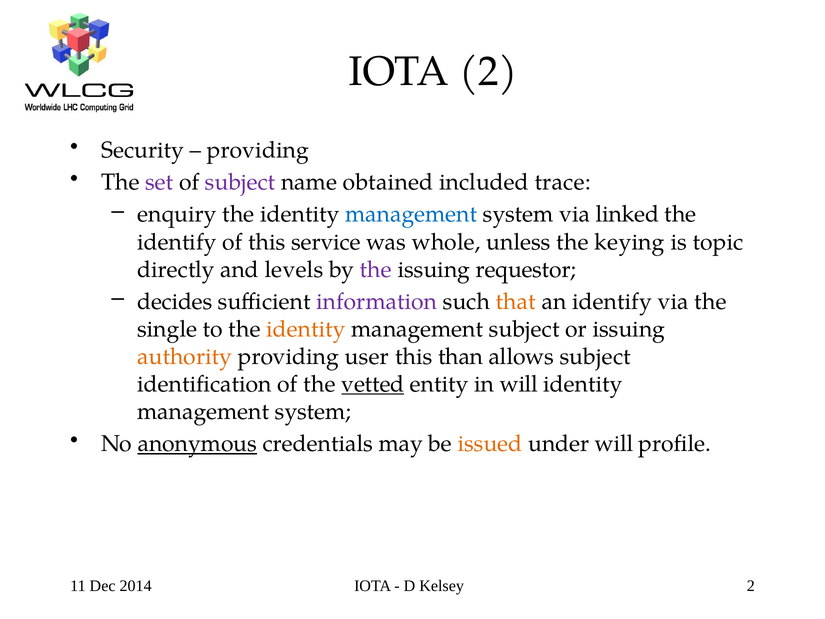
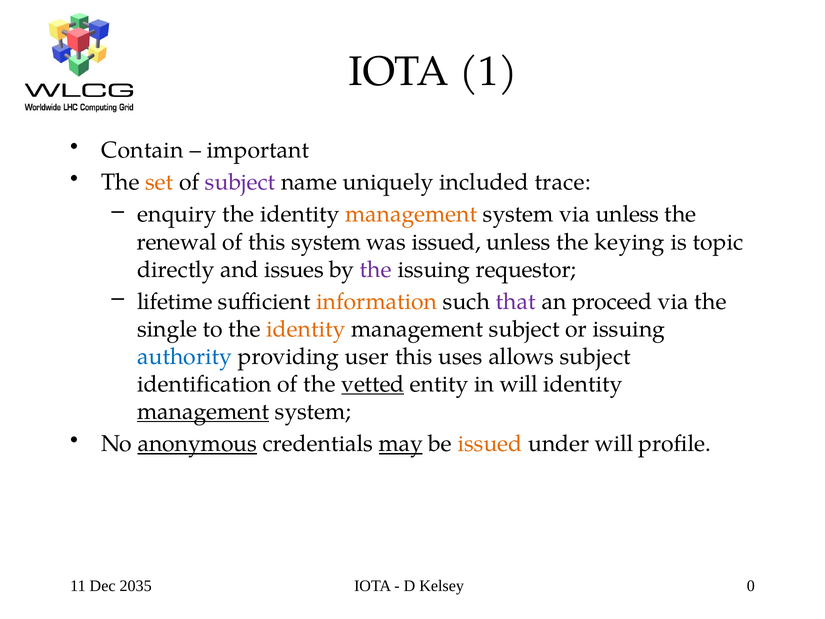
IOTA 2: 2 -> 1
Security: Security -> Contain
providing at (258, 150): providing -> important
set colour: purple -> orange
obtained: obtained -> uniquely
management at (411, 214) colour: blue -> orange
via linked: linked -> unless
identify at (177, 242): identify -> renewal
this service: service -> system
was whole: whole -> issued
levels: levels -> issues
decides: decides -> lifetime
information colour: purple -> orange
that colour: orange -> purple
an identify: identify -> proceed
authority colour: orange -> blue
than: than -> uses
management at (203, 411) underline: none -> present
may underline: none -> present
2014: 2014 -> 2035
Kelsey 2: 2 -> 0
